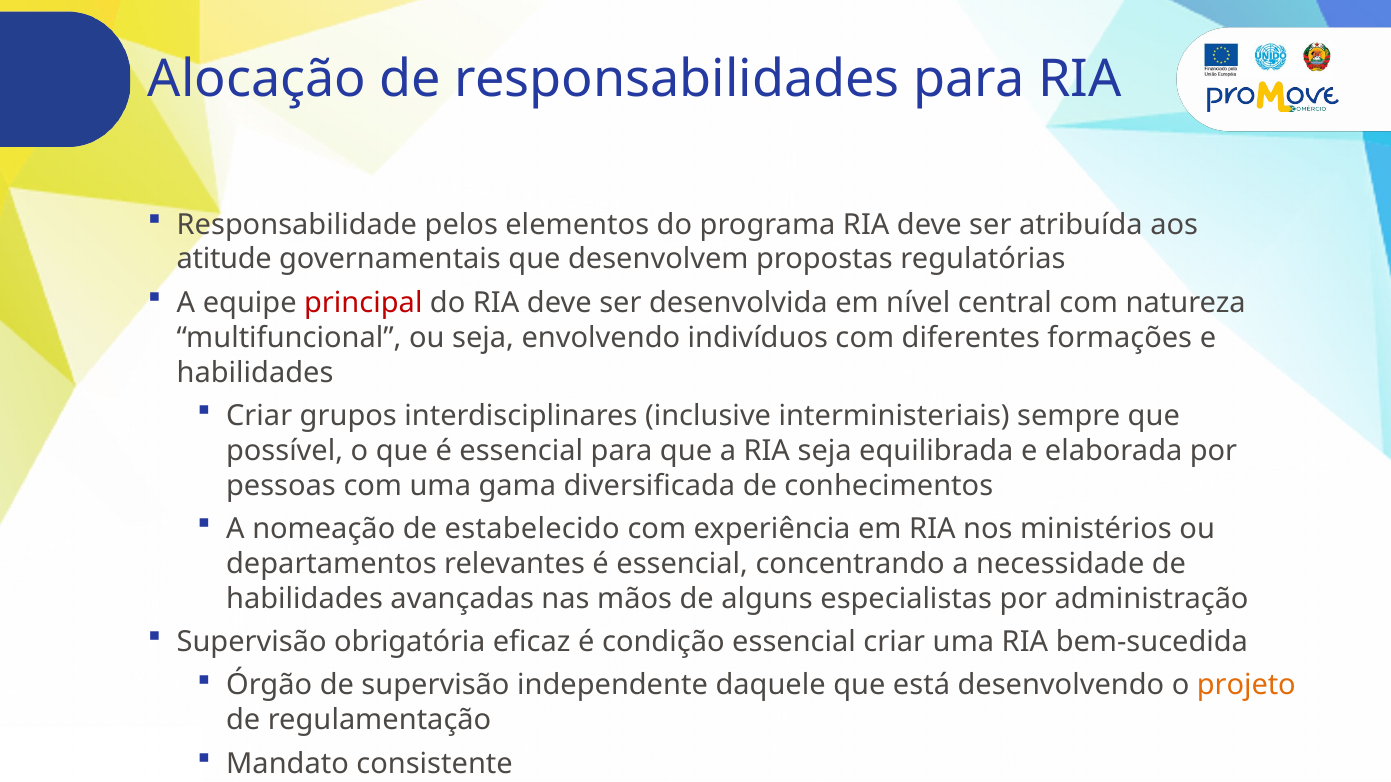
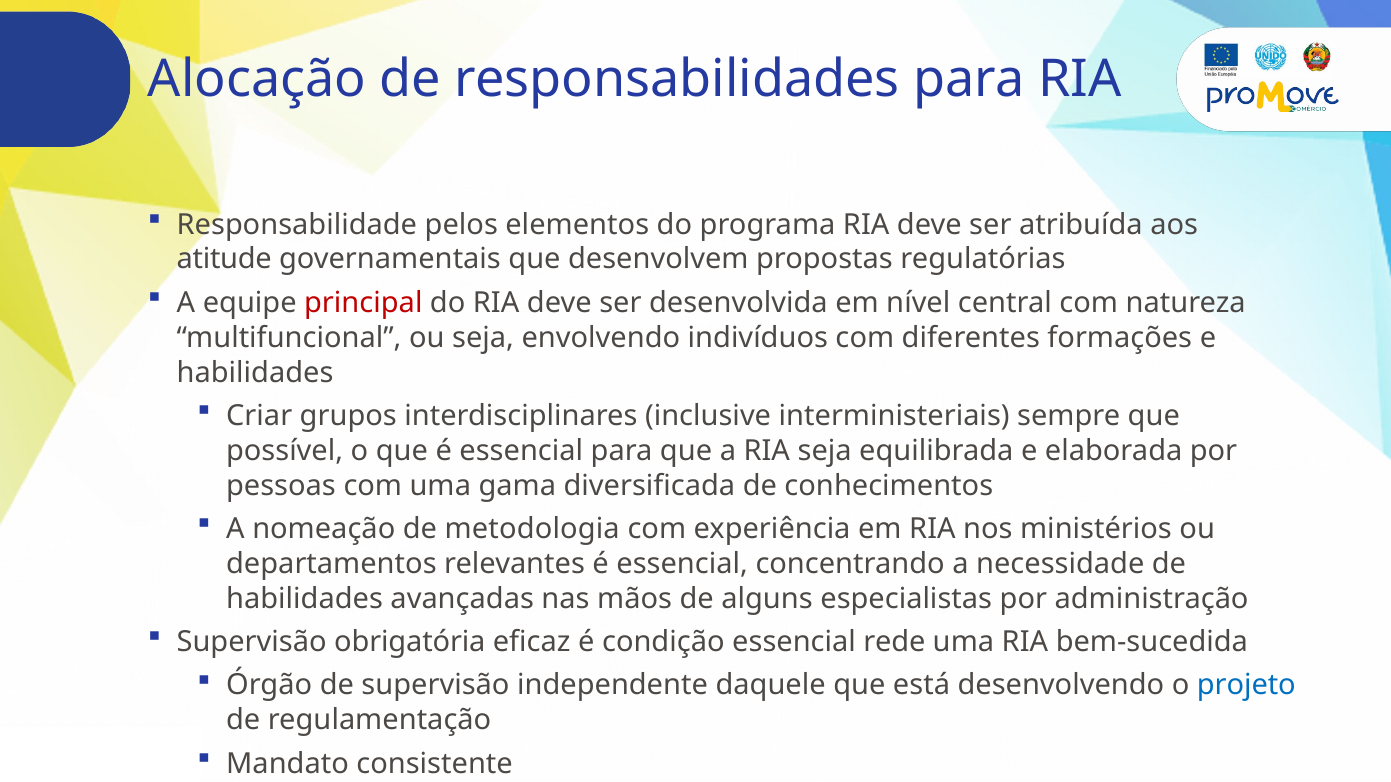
estabelecido: estabelecido -> metodologia
essencial criar: criar -> rede
projeto colour: orange -> blue
